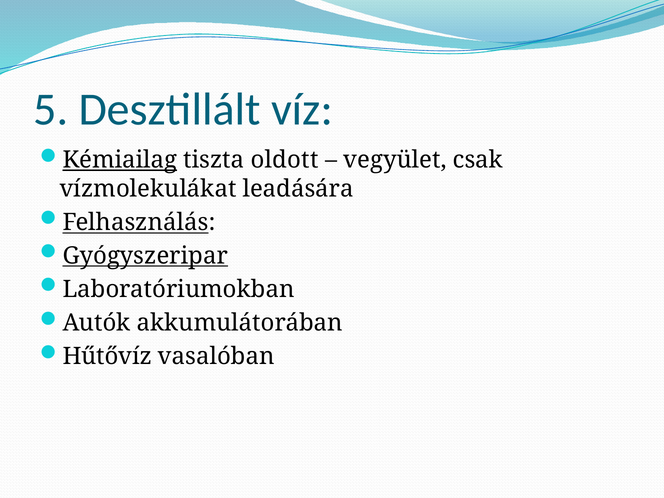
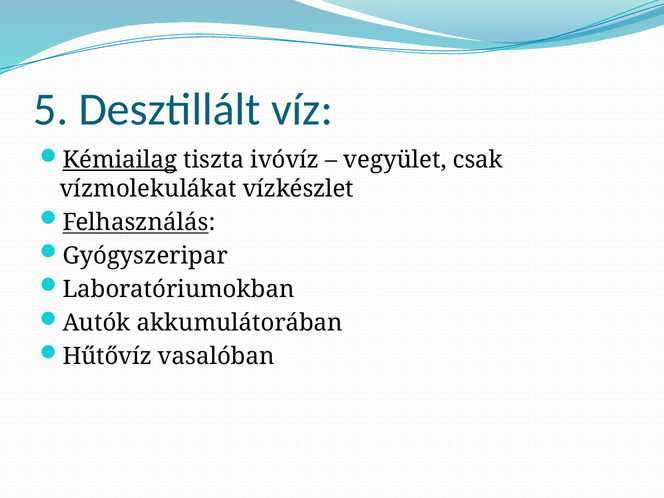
oldott: oldott -> ivóvíz
leadására: leadására -> vízkészlet
Gyógyszeripar underline: present -> none
